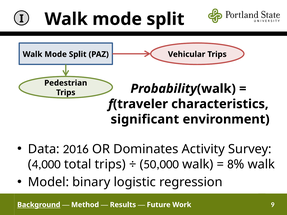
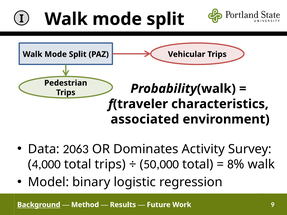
significant: significant -> associated
2016: 2016 -> 2063
50,000 walk: walk -> total
